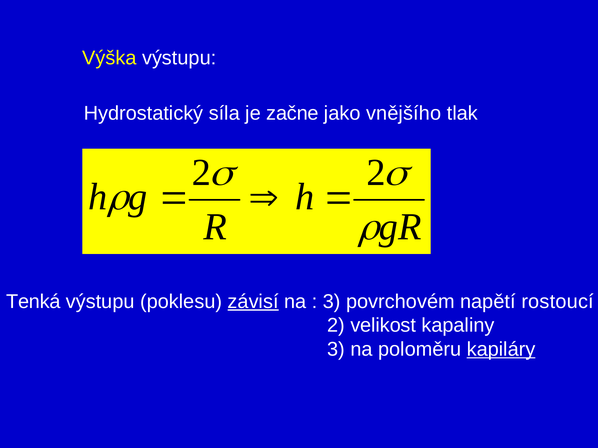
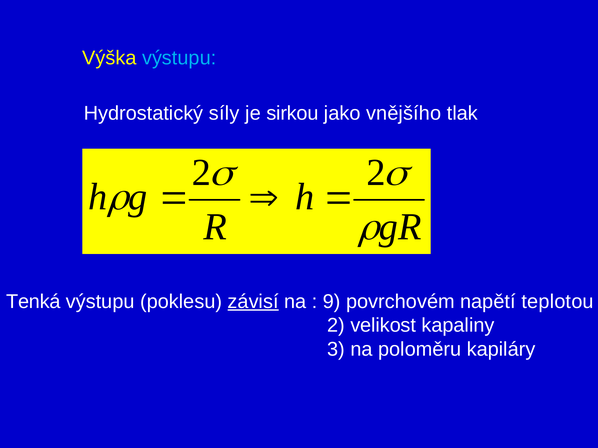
výstupu at (179, 58) colour: white -> light blue
síla: síla -> síly
začne: začne -> sirkou
3 at (332, 302): 3 -> 9
rostoucí: rostoucí -> teplotou
kapiláry underline: present -> none
